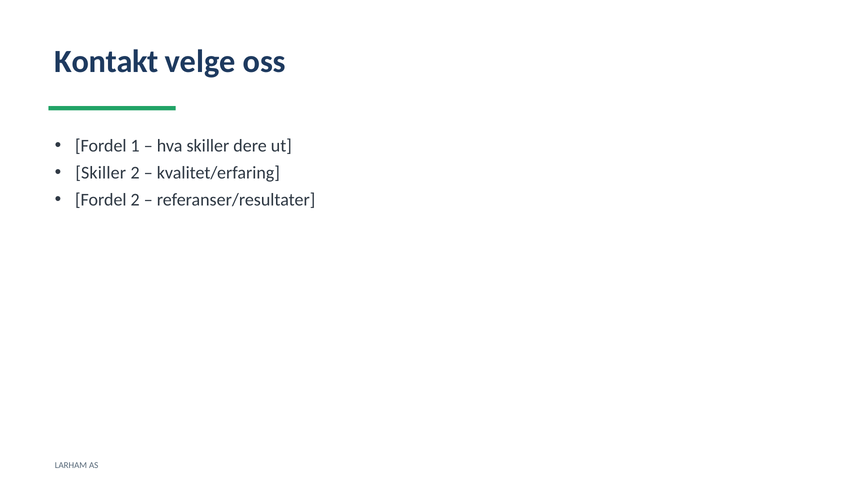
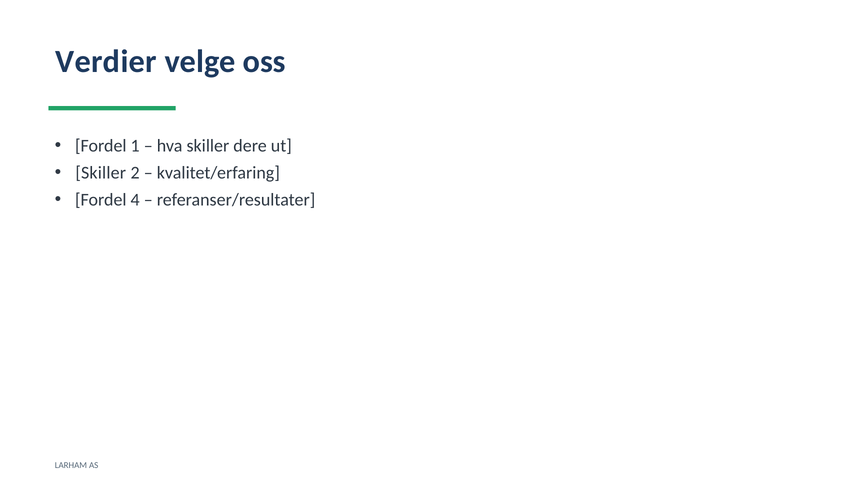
Kontakt: Kontakt -> Verdier
Fordel 2: 2 -> 4
